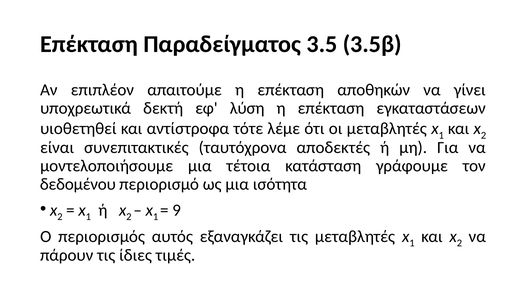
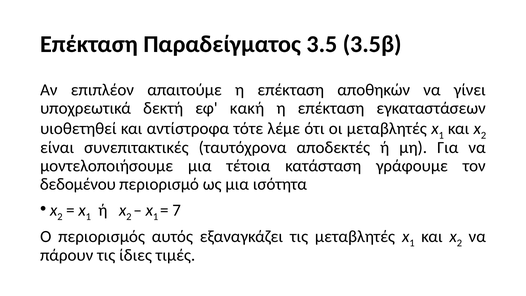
λύση: λύση -> κακή
9: 9 -> 7
